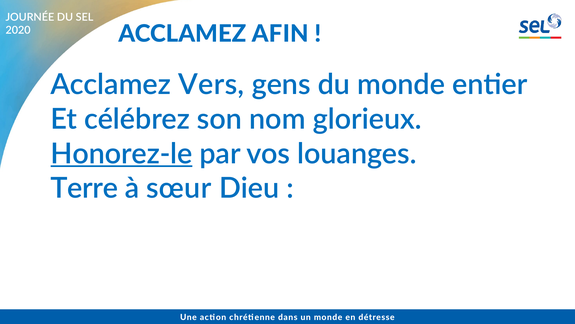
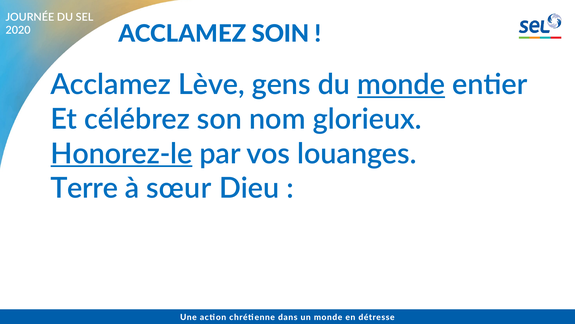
AFIN: AFIN -> SOIN
Vers: Vers -> Lève
monde at (401, 85) underline: none -> present
